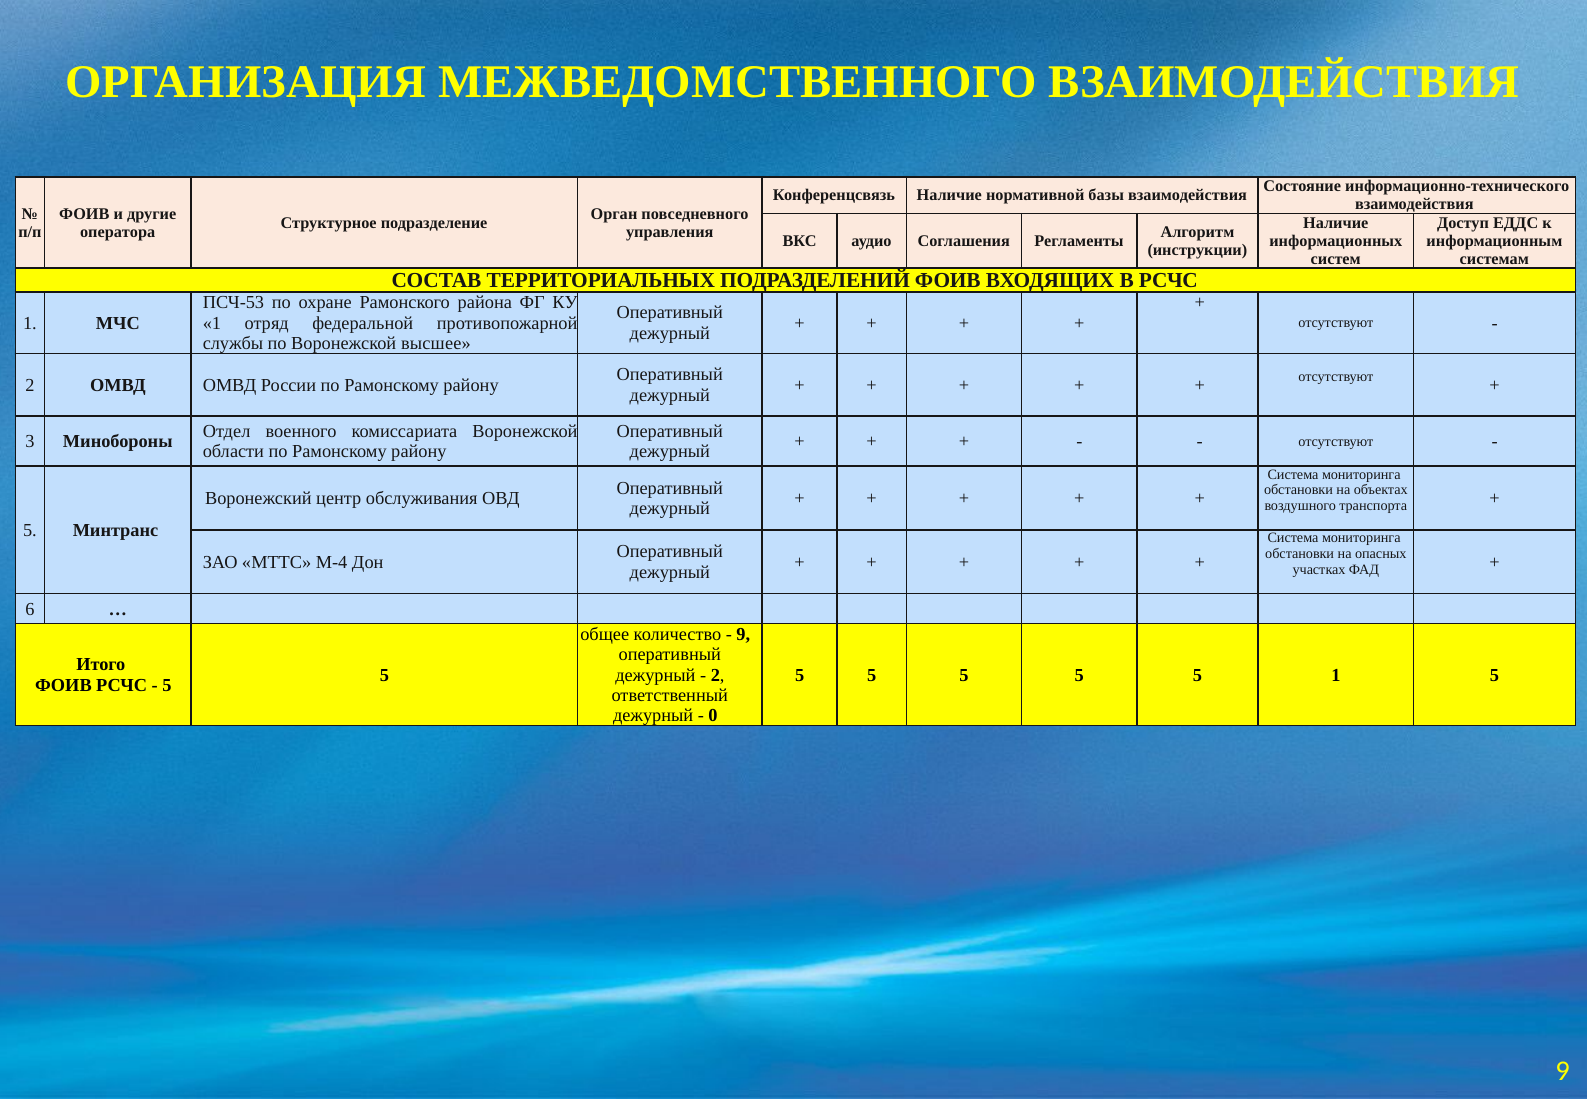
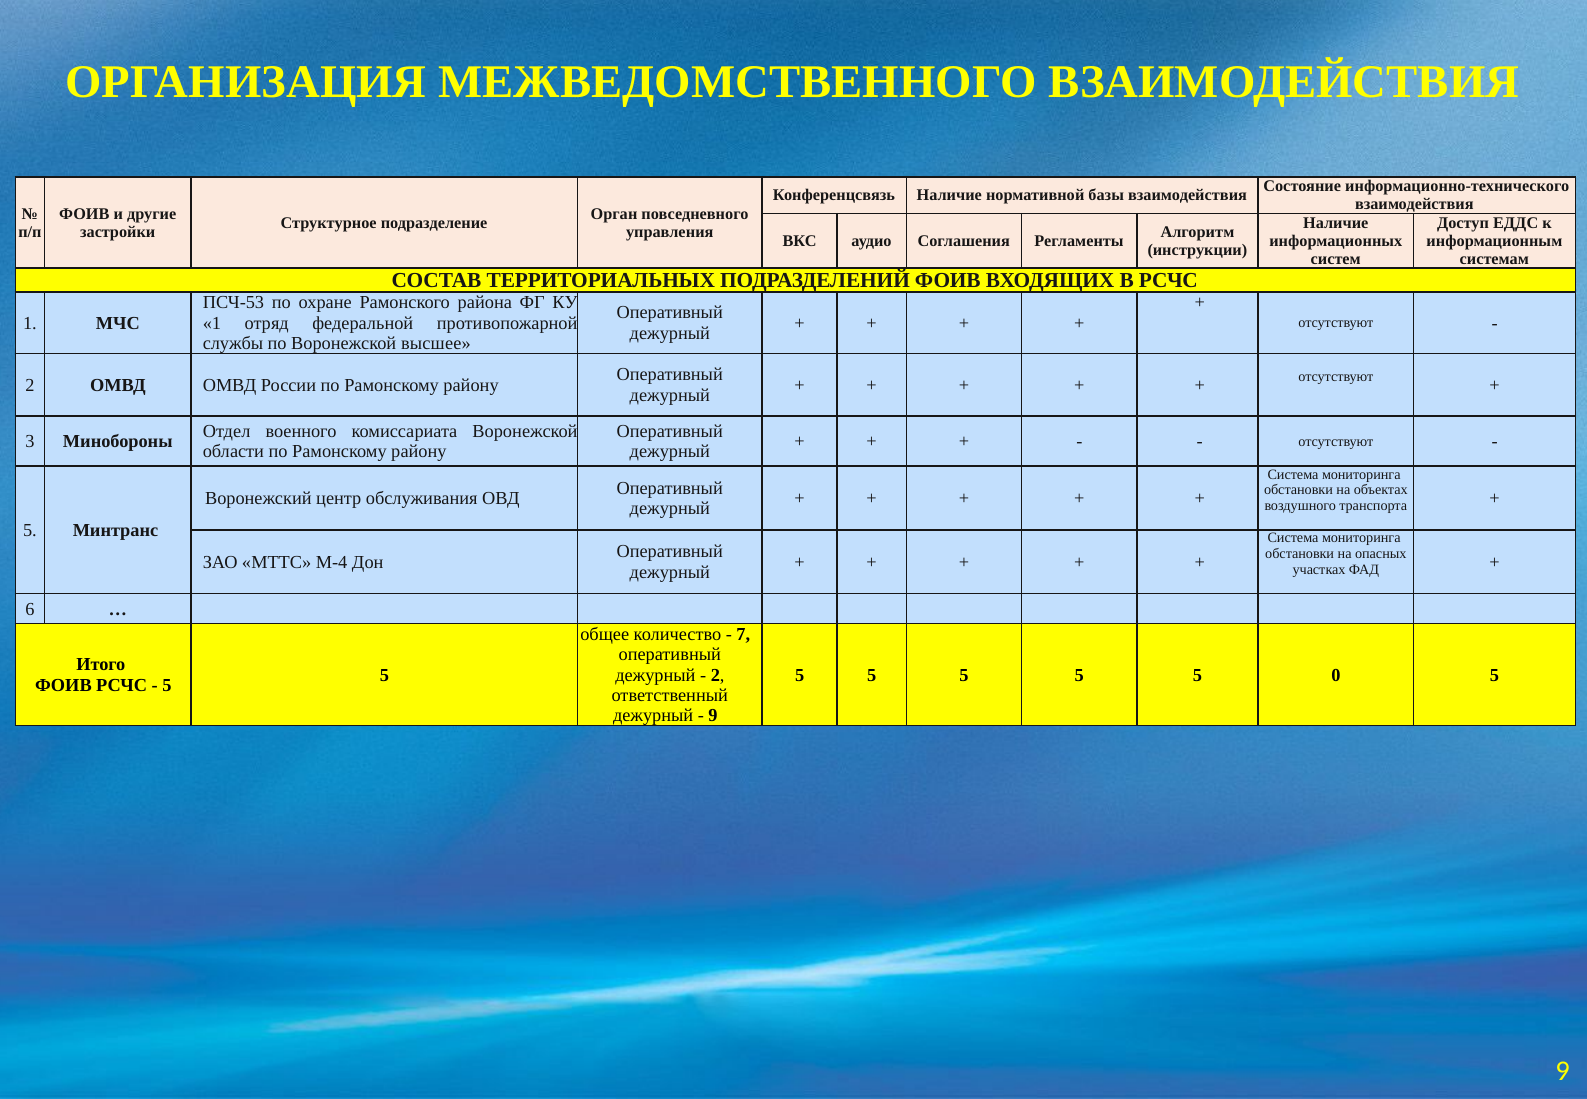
оператора: оператора -> застройки
9 at (743, 634): 9 -> 7
5 1: 1 -> 0
0 at (713, 715): 0 -> 9
